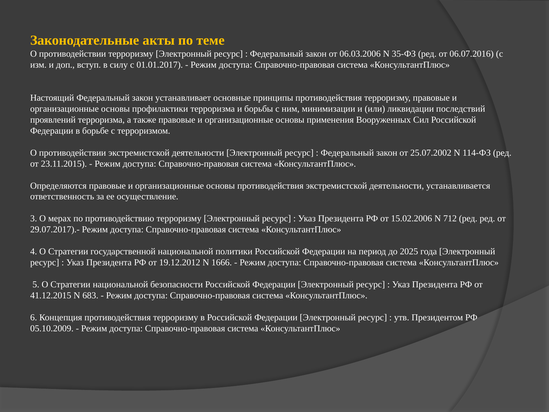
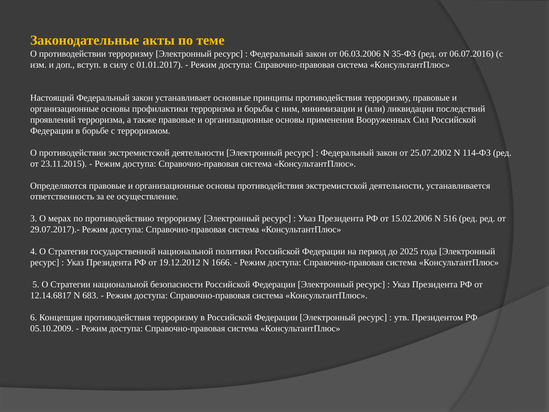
712: 712 -> 516
41.12.2015: 41.12.2015 -> 12.14.6817
